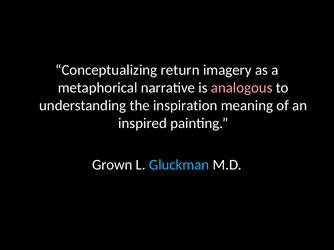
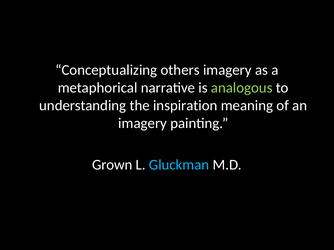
return: return -> others
analogous colour: pink -> light green
inspired at (143, 124): inspired -> imagery
